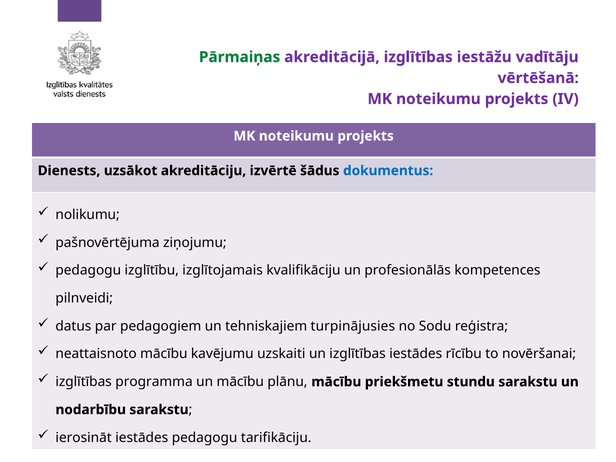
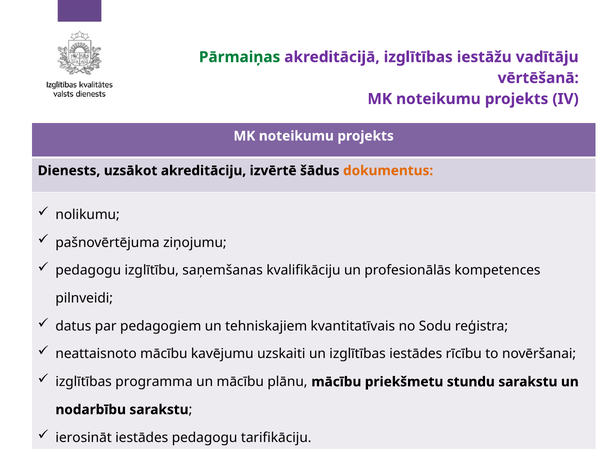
dokumentus colour: blue -> orange
izglītojamais: izglītojamais -> saņemšanas
turpinājusies: turpinājusies -> kvantitatīvais
